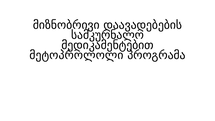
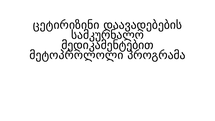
მიზნობრივი: მიზნობრივი -> ცეტირიზინი
